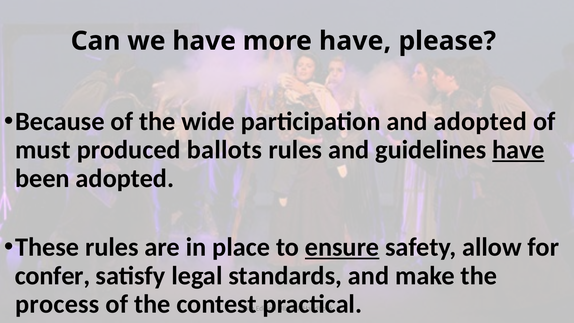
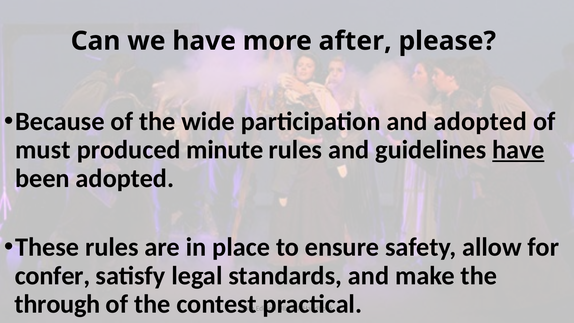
more have: have -> after
ballots: ballots -> minute
ensure underline: present -> none
process: process -> through
